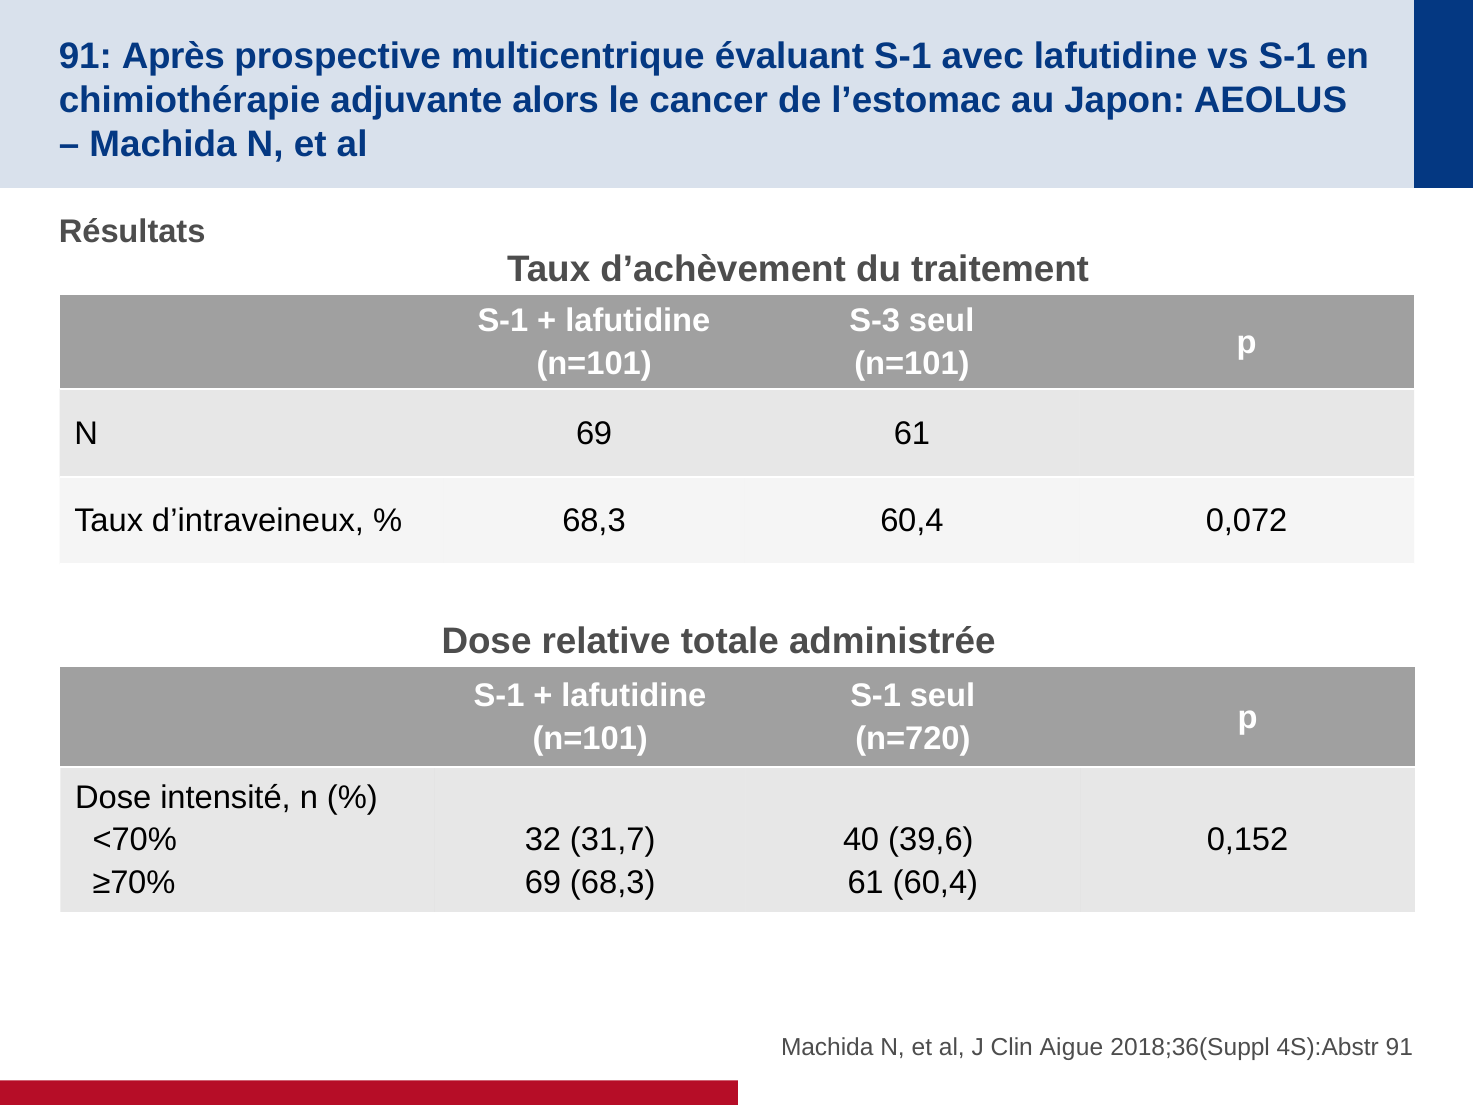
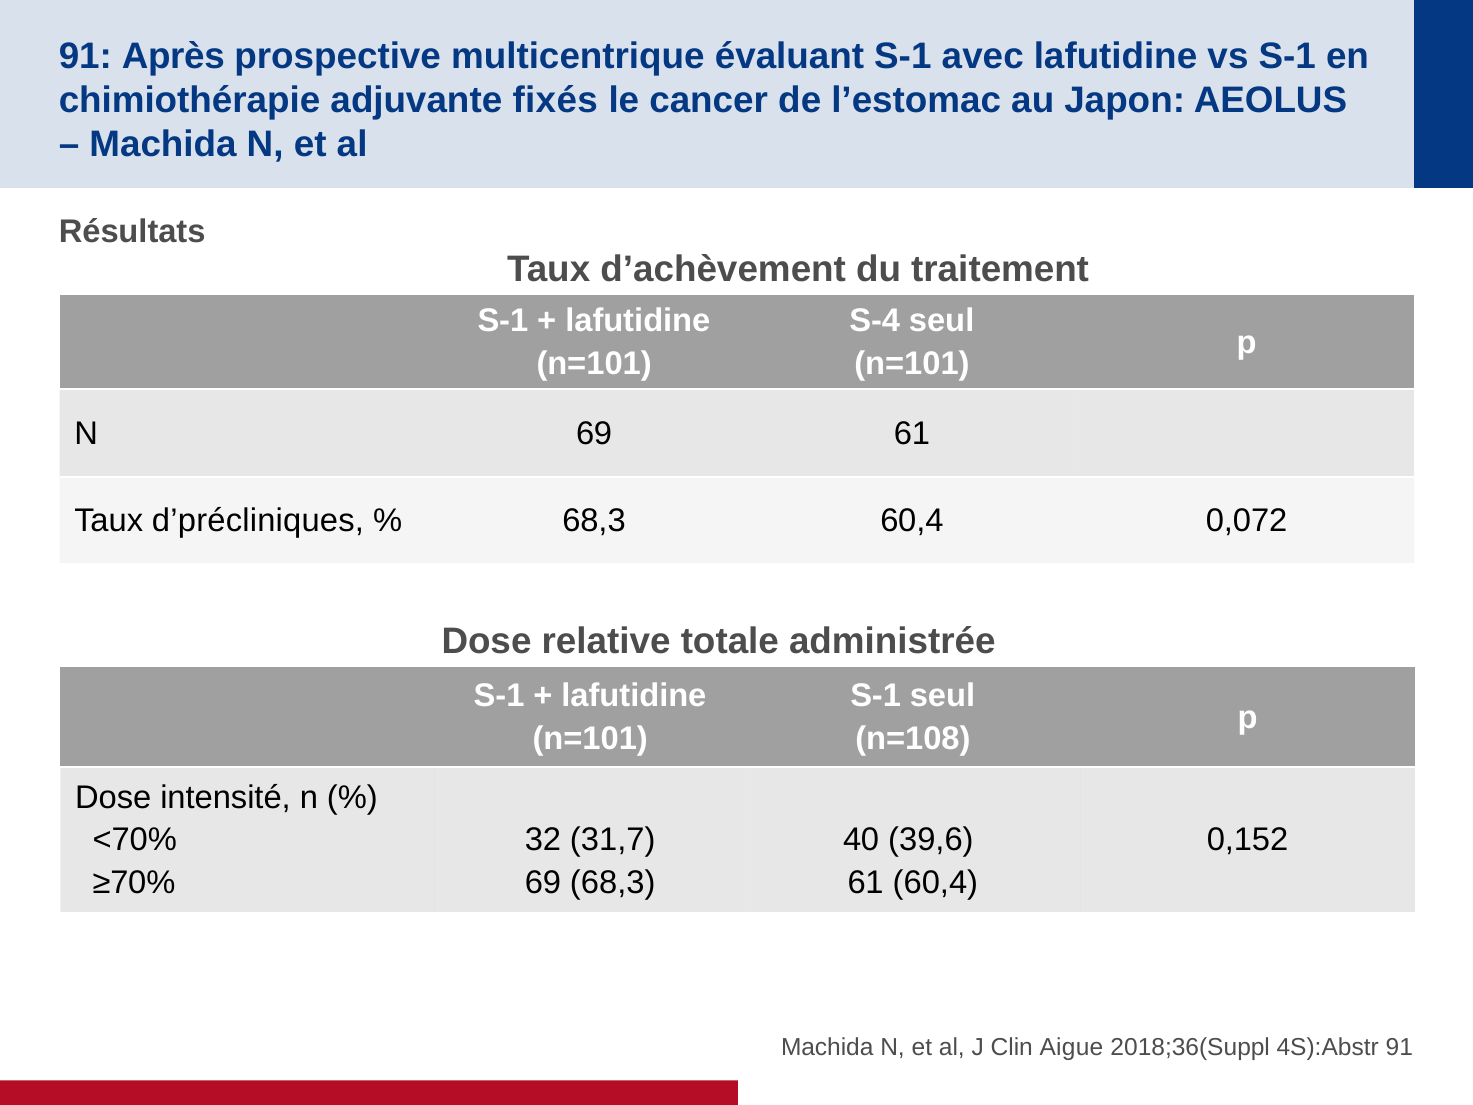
alors: alors -> fixés
S-3: S-3 -> S-4
d’intraveineux: d’intraveineux -> d’précliniques
n=720: n=720 -> n=108
